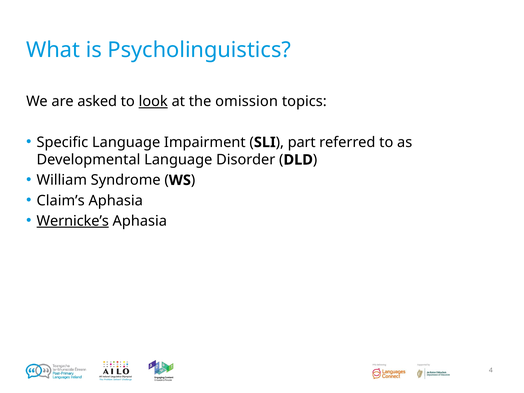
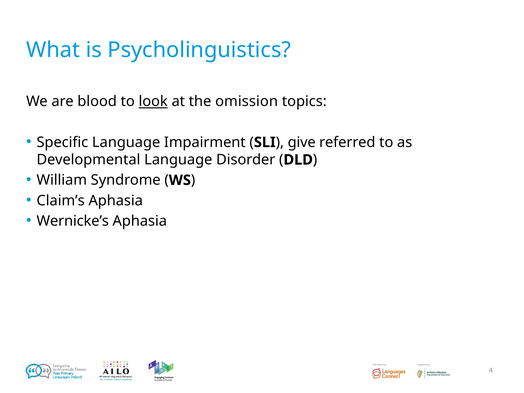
asked: asked -> blood
part: part -> give
Wernicke’s underline: present -> none
